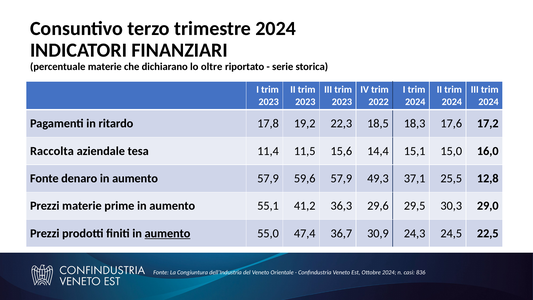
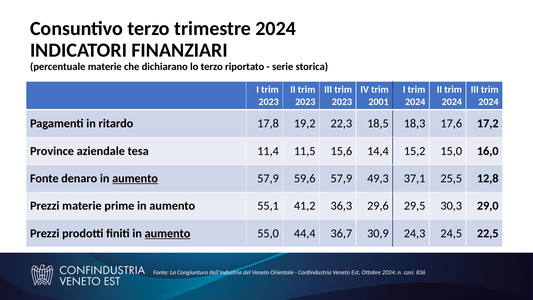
lo oltre: oltre -> terzo
2022: 2022 -> 2001
Raccolta: Raccolta -> Province
15,1: 15,1 -> 15,2
aumento at (135, 178) underline: none -> present
47,4: 47,4 -> 44,4
